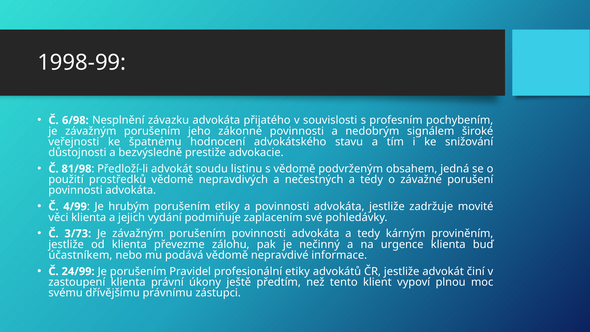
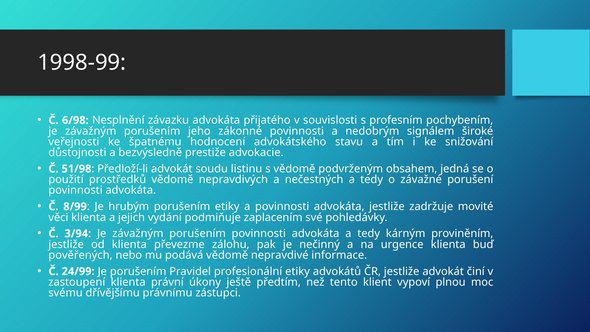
81/98: 81/98 -> 51/98
4/99: 4/99 -> 8/99
3/73: 3/73 -> 3/94
účastníkem: účastníkem -> pověřených
